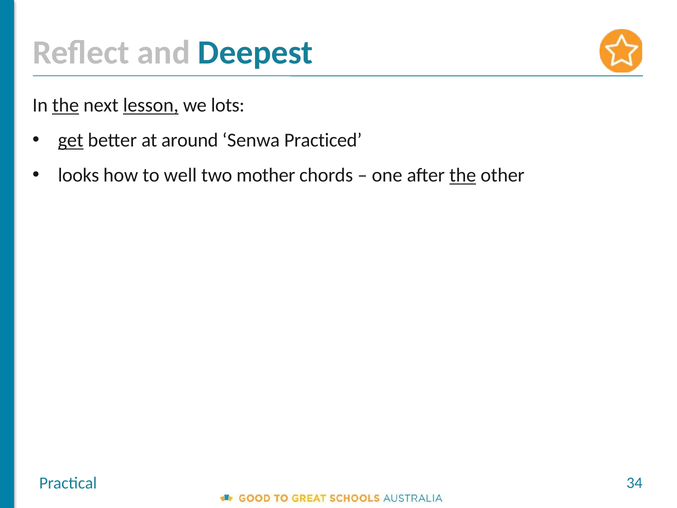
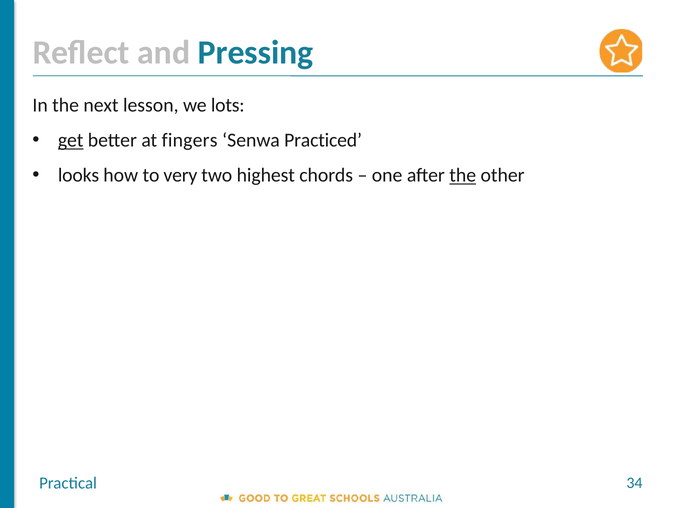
Deepest: Deepest -> Pressing
the at (66, 105) underline: present -> none
lesson underline: present -> none
around: around -> fingers
well: well -> very
mother: mother -> highest
